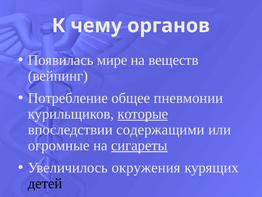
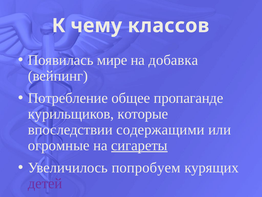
органов: органов -> классов
веществ: веществ -> добавка
пневмонии: пневмонии -> пропаганде
которые underline: present -> none
окружения: окружения -> попробуем
детей colour: black -> purple
